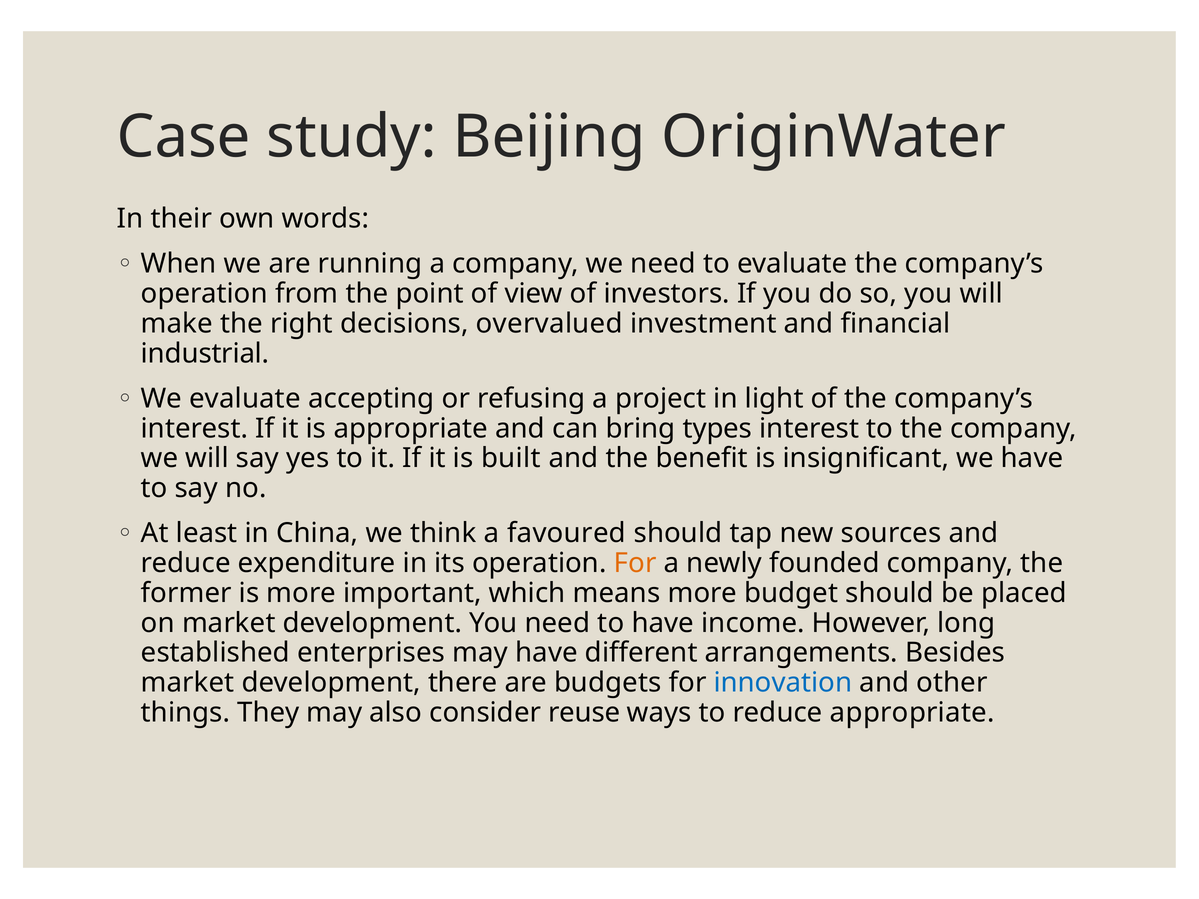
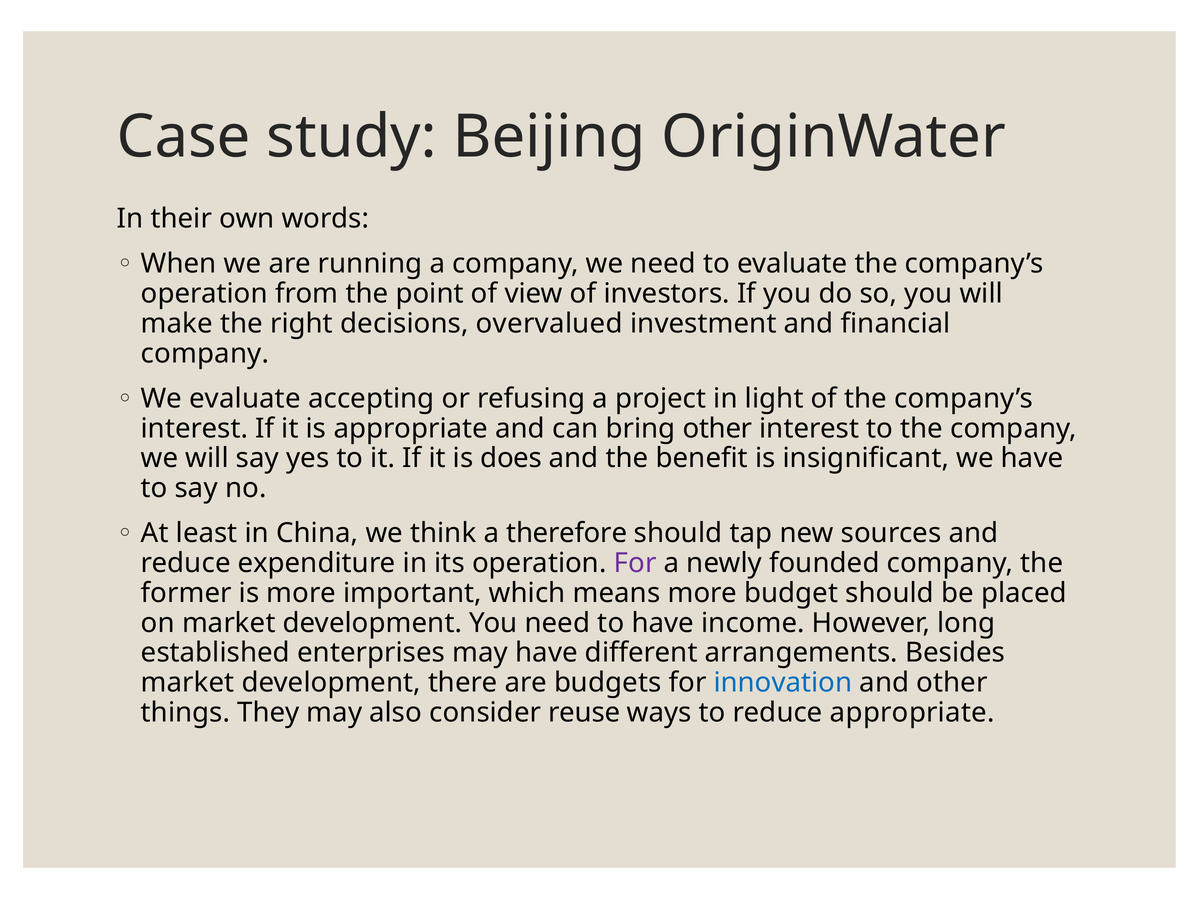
industrial at (205, 354): industrial -> company
bring types: types -> other
built: built -> does
favoured: favoured -> therefore
For at (635, 563) colour: orange -> purple
